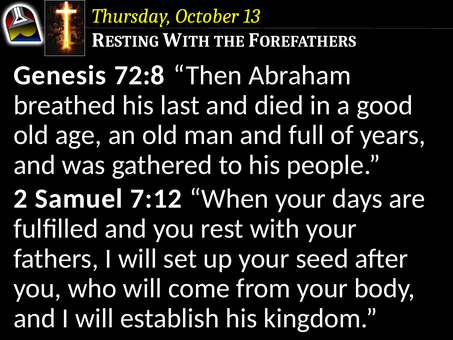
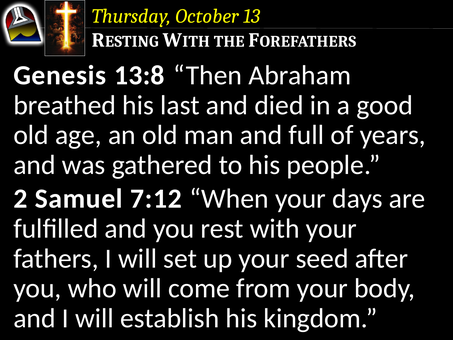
72:8: 72:8 -> 13:8
